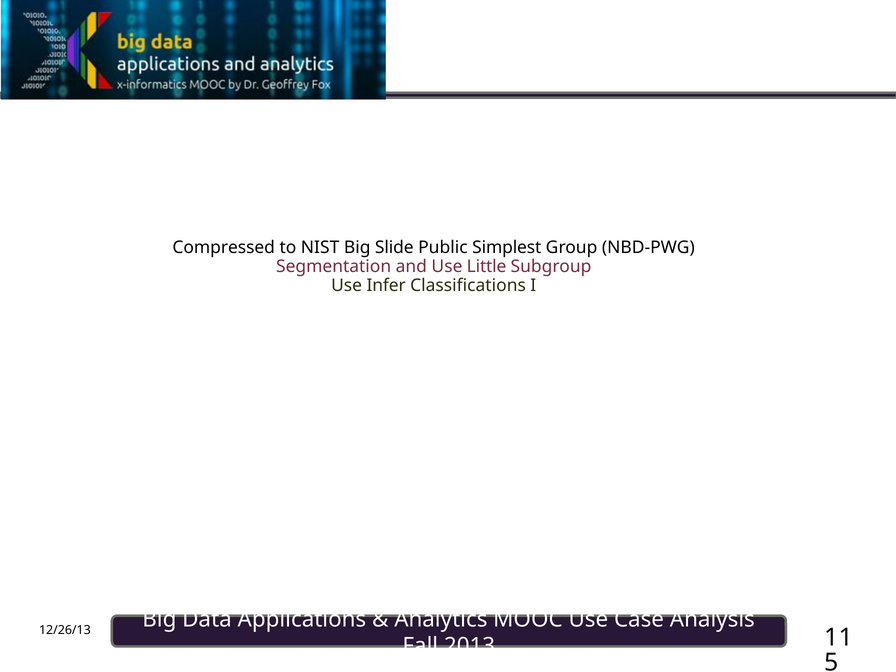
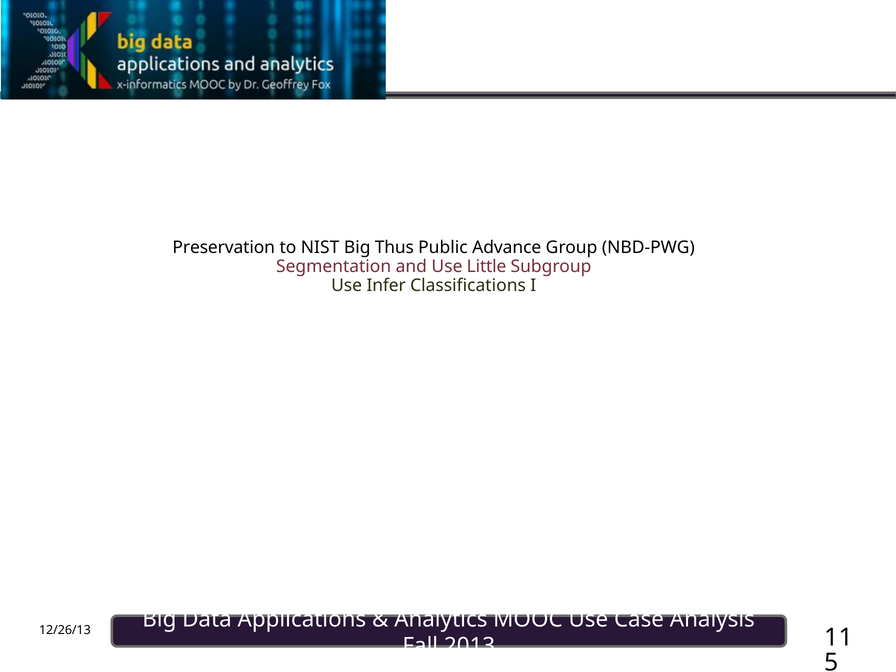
Compressed: Compressed -> Preservation
Slide: Slide -> Thus
Simplest: Simplest -> Advance
